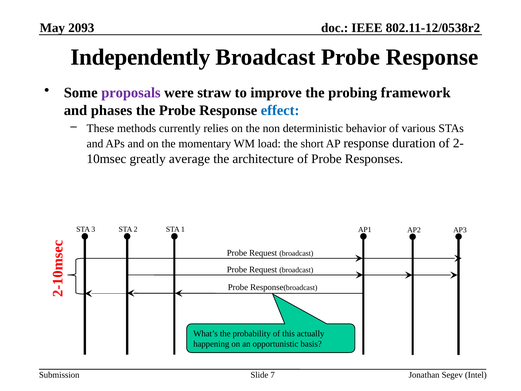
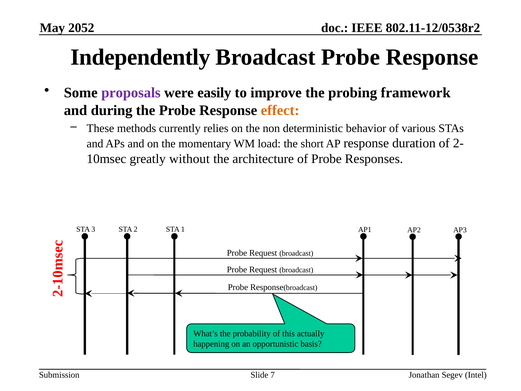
2093: 2093 -> 2052
straw: straw -> easily
phases: phases -> during
effect colour: blue -> orange
average: average -> without
